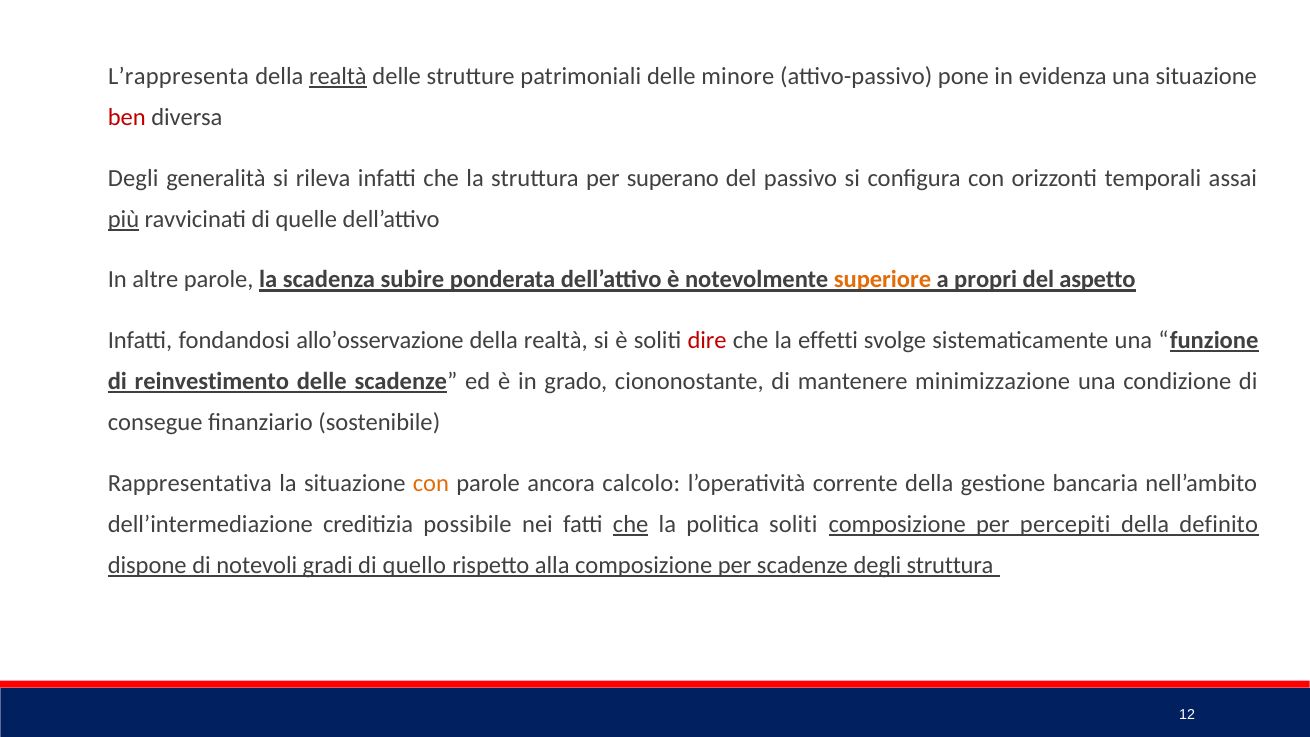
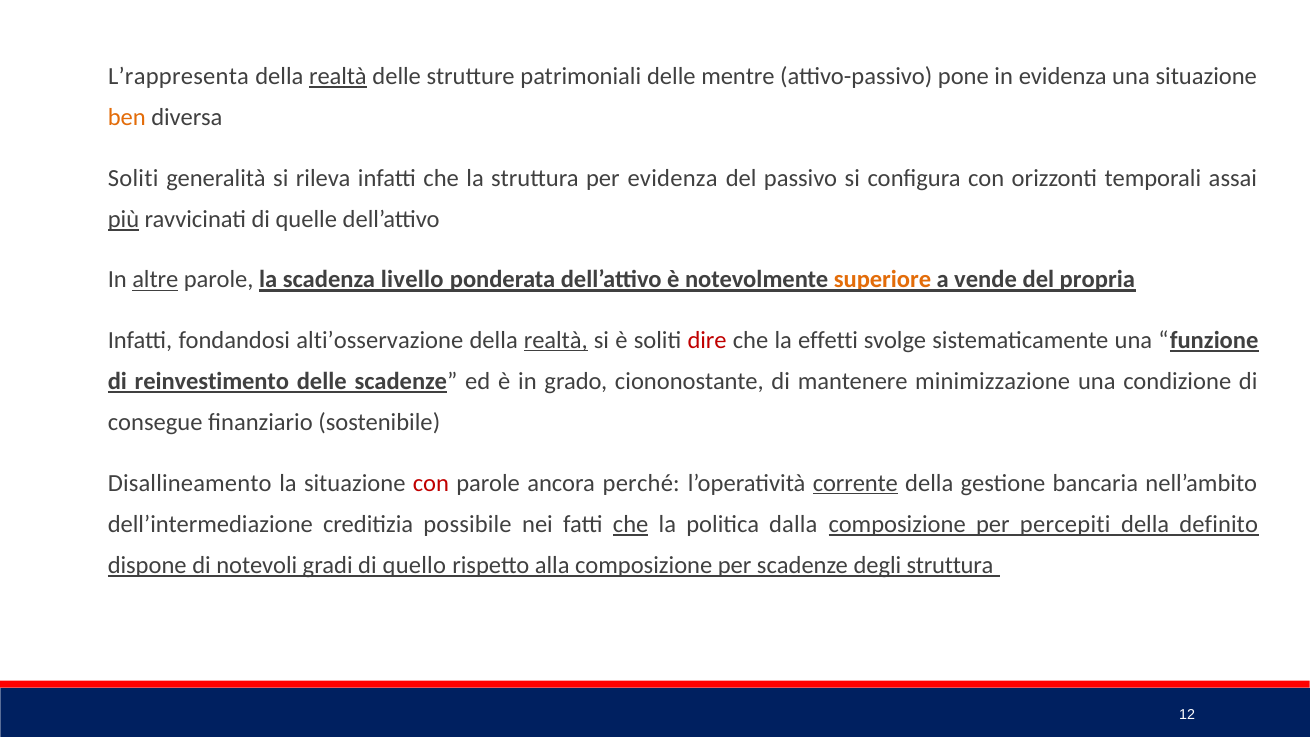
minore: minore -> mentre
ben colour: red -> orange
Degli at (133, 178): Degli -> Soliti
per superano: superano -> evidenza
altre underline: none -> present
subire: subire -> livello
propri: propri -> vende
aspetto: aspetto -> propria
allo’osservazione: allo’osservazione -> alti’osservazione
realtà at (556, 340) underline: none -> present
Rappresentativa: Rappresentativa -> Disallineamento
con at (431, 483) colour: orange -> red
calcolo: calcolo -> perché
corrente underline: none -> present
politica soliti: soliti -> dalla
